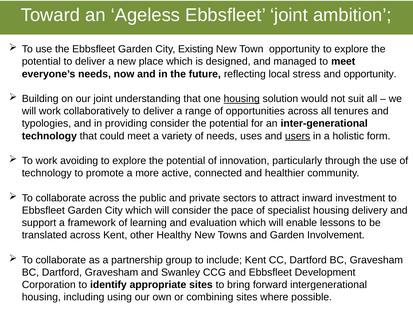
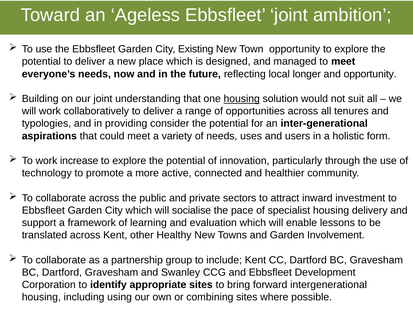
stress: stress -> longer
technology at (49, 136): technology -> aspirations
users underline: present -> none
avoiding: avoiding -> increase
will consider: consider -> socialise
